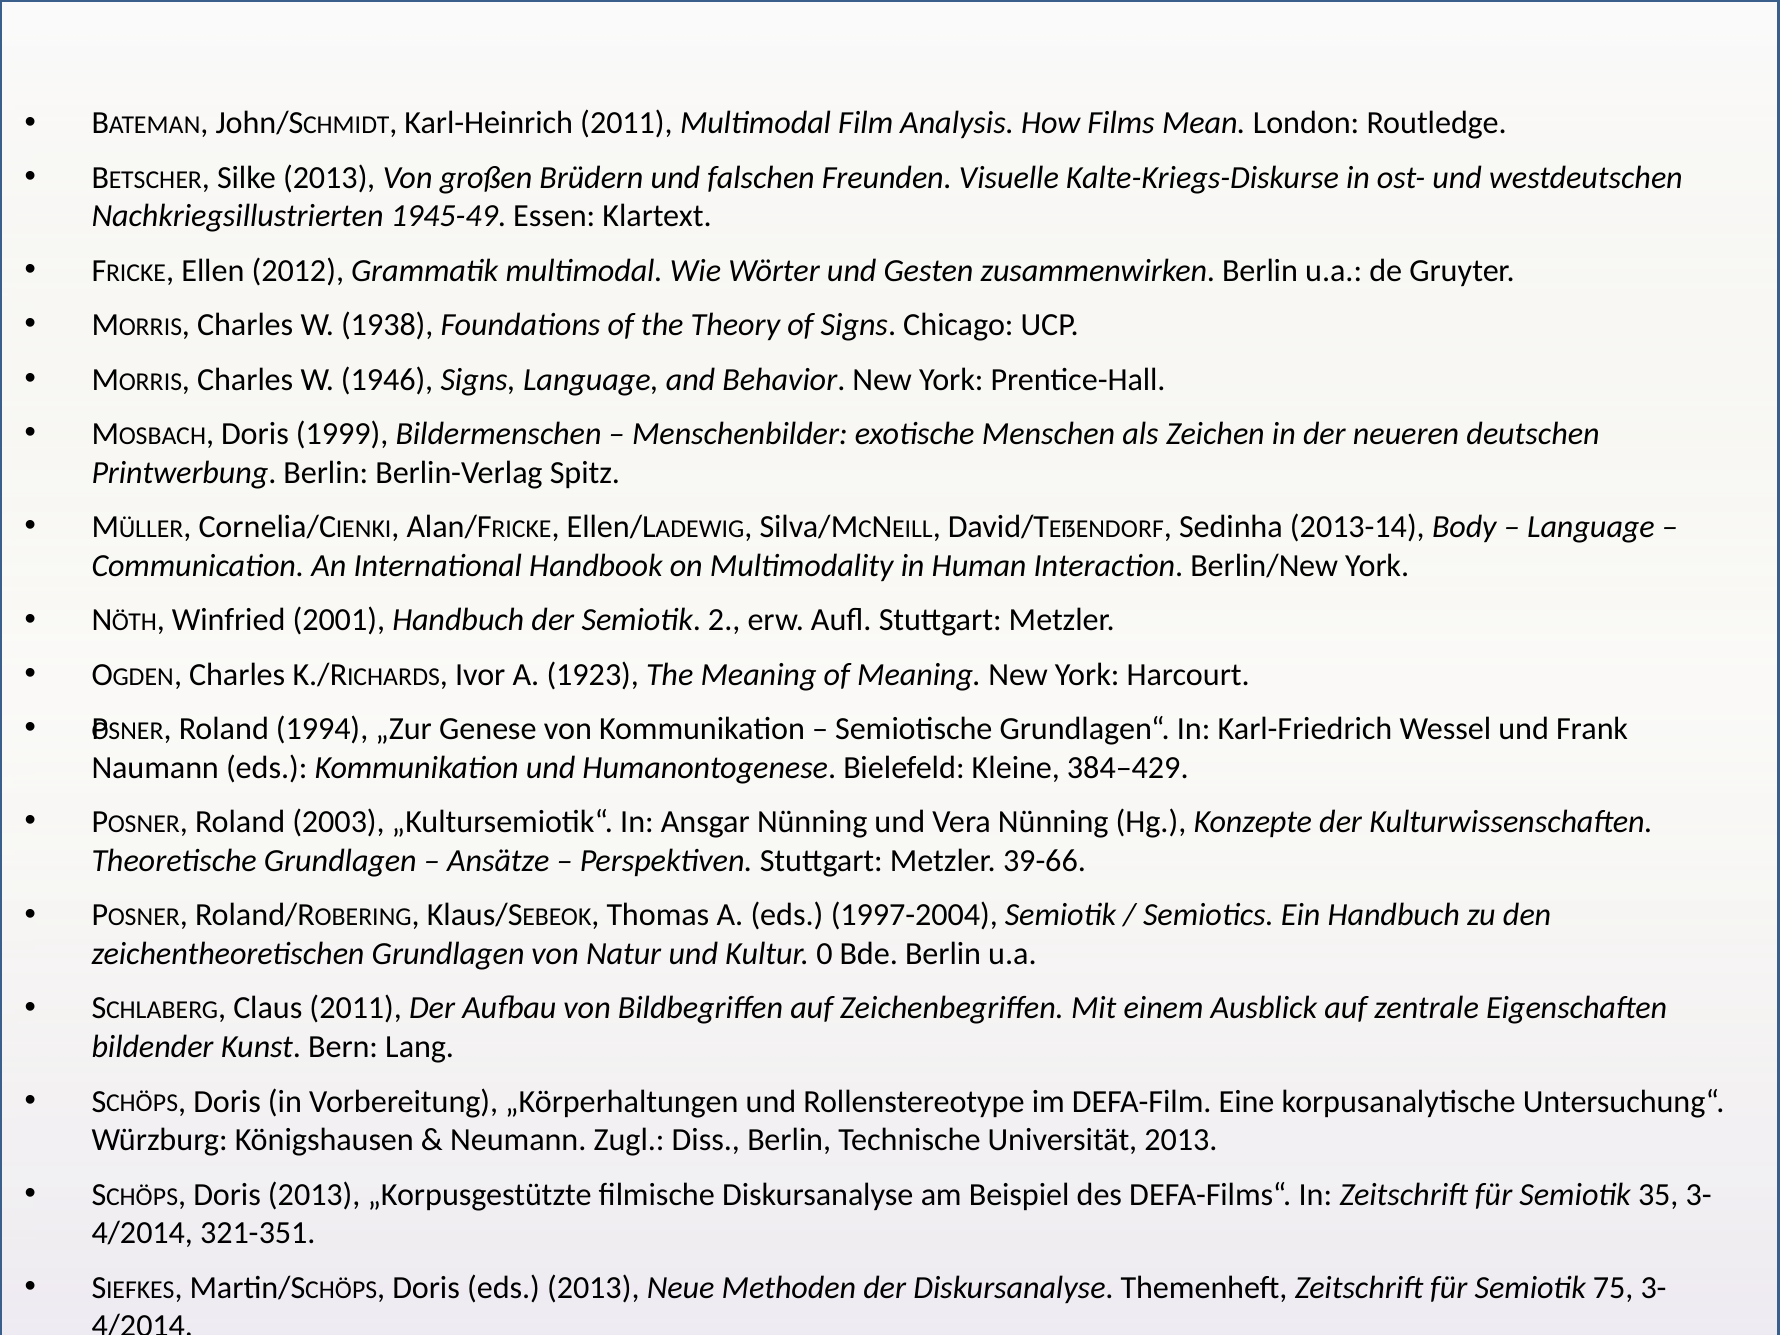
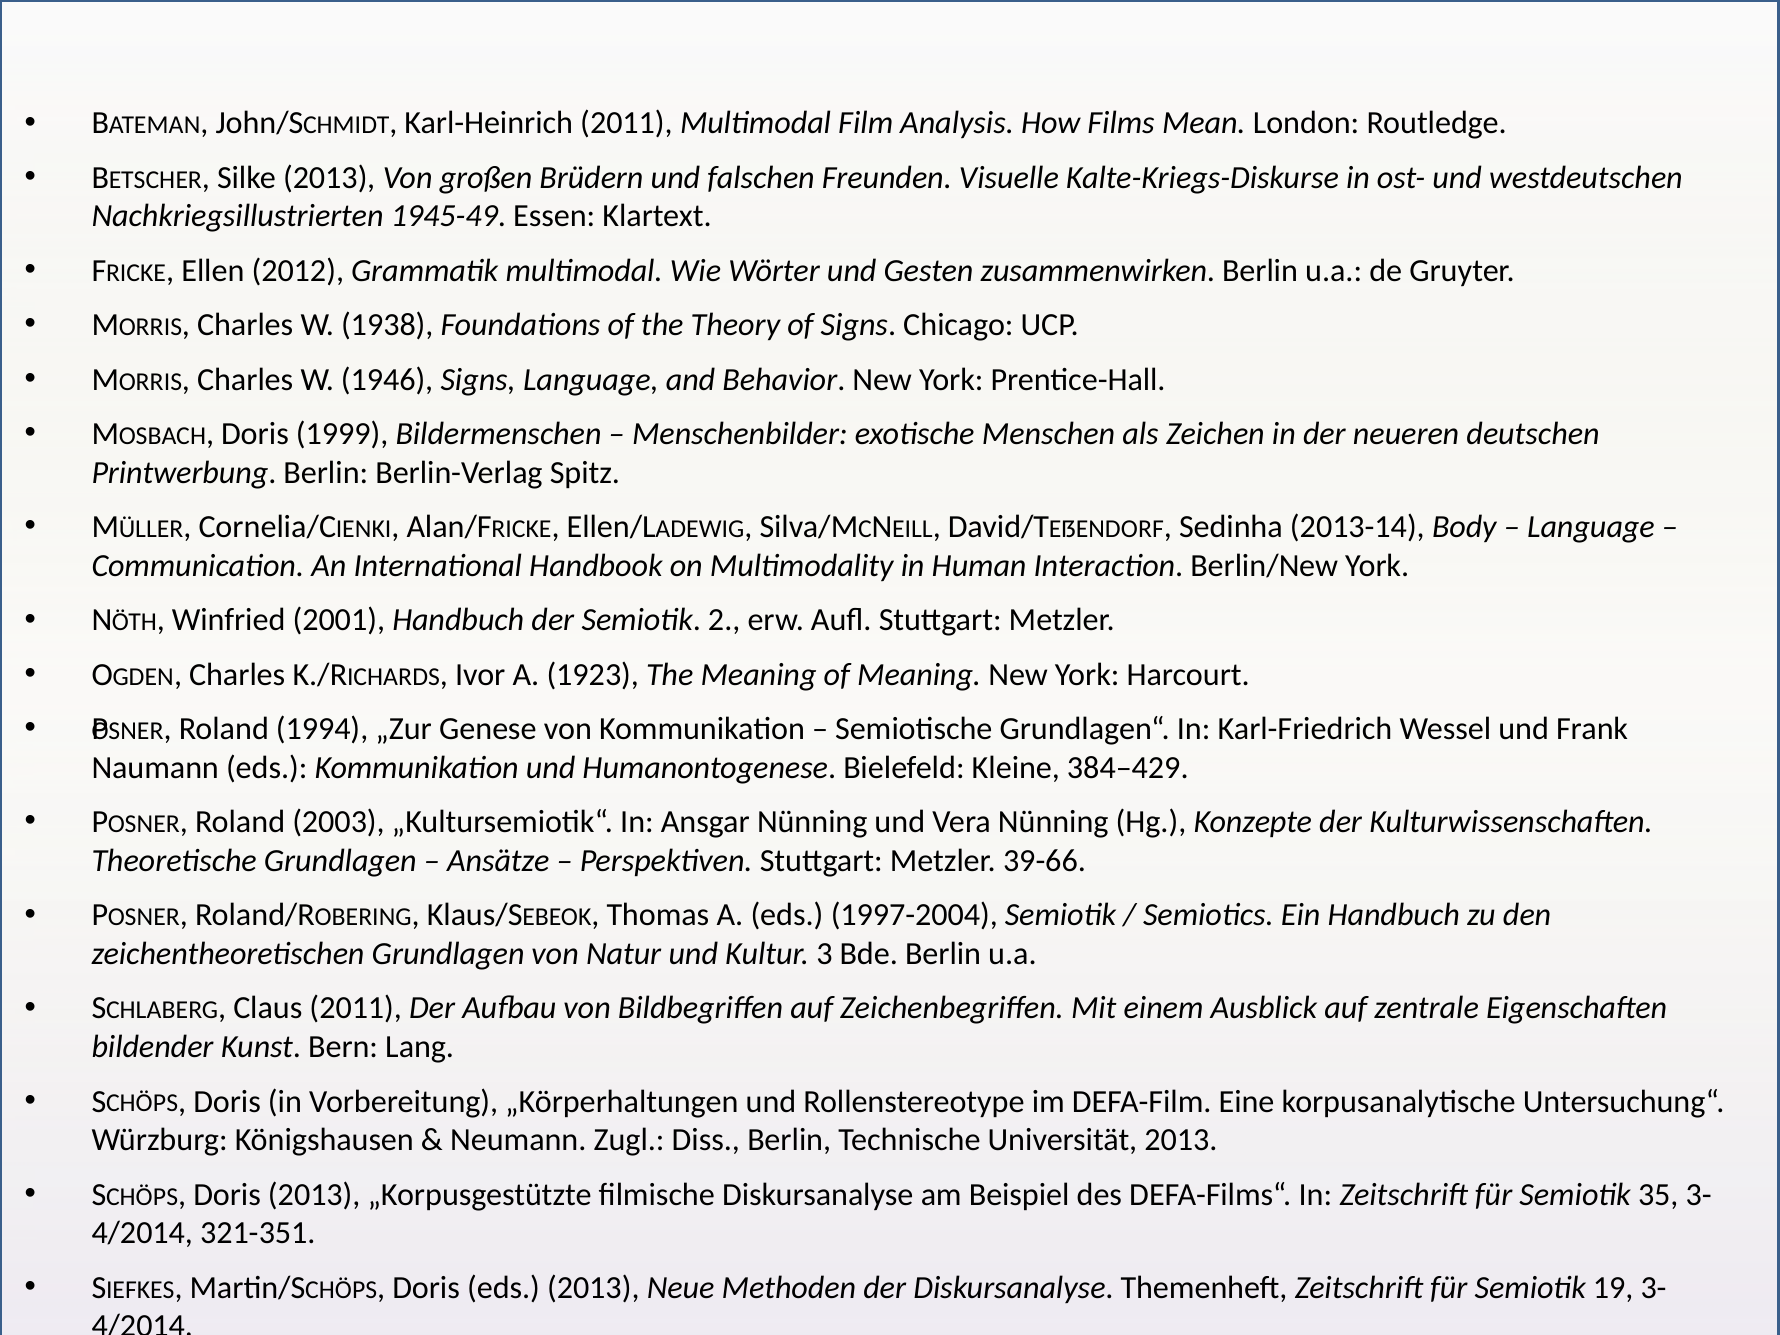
0: 0 -> 3
75: 75 -> 19
